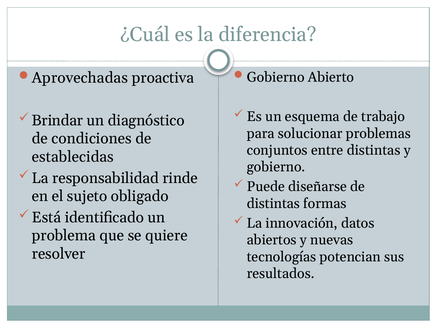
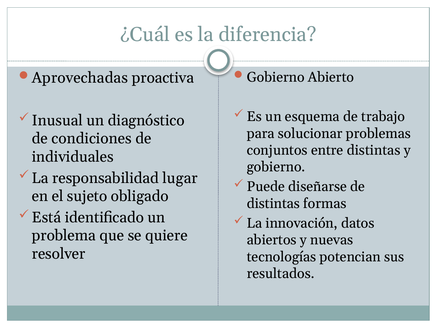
Brindar: Brindar -> Inusual
establecidas: establecidas -> individuales
rinde: rinde -> lugar
